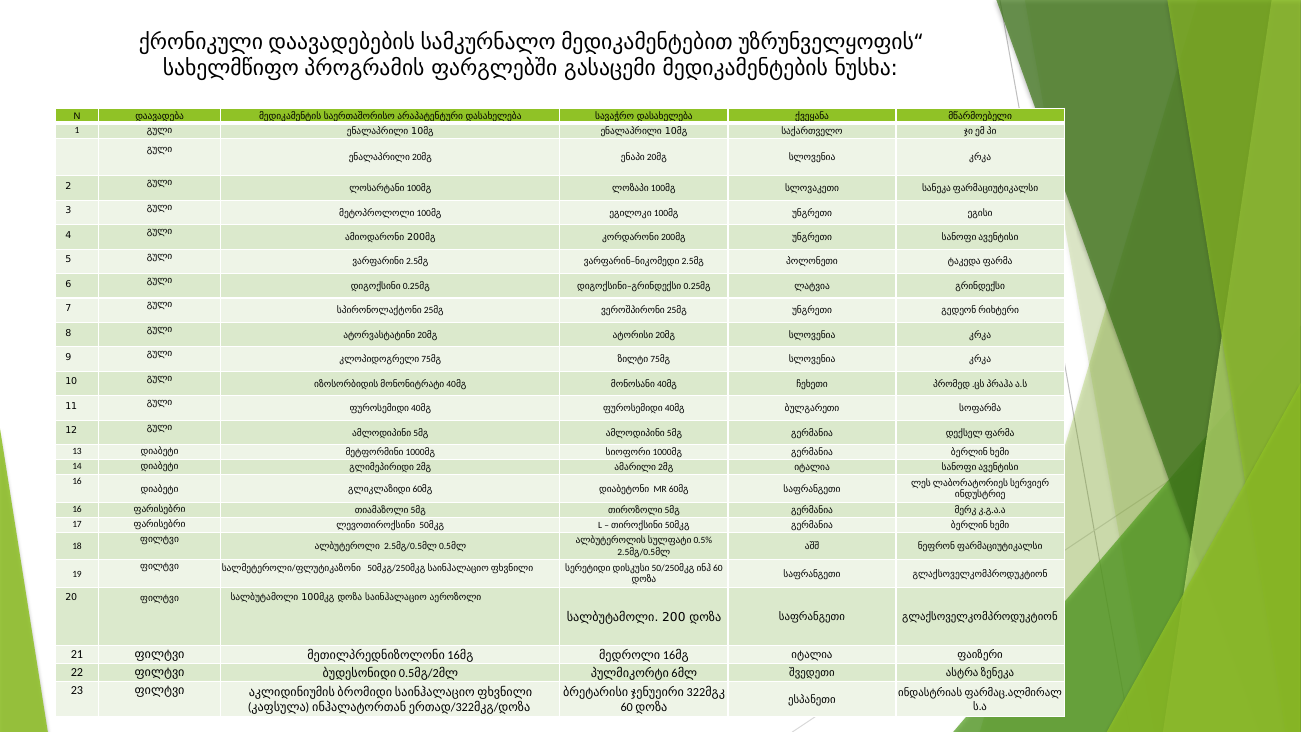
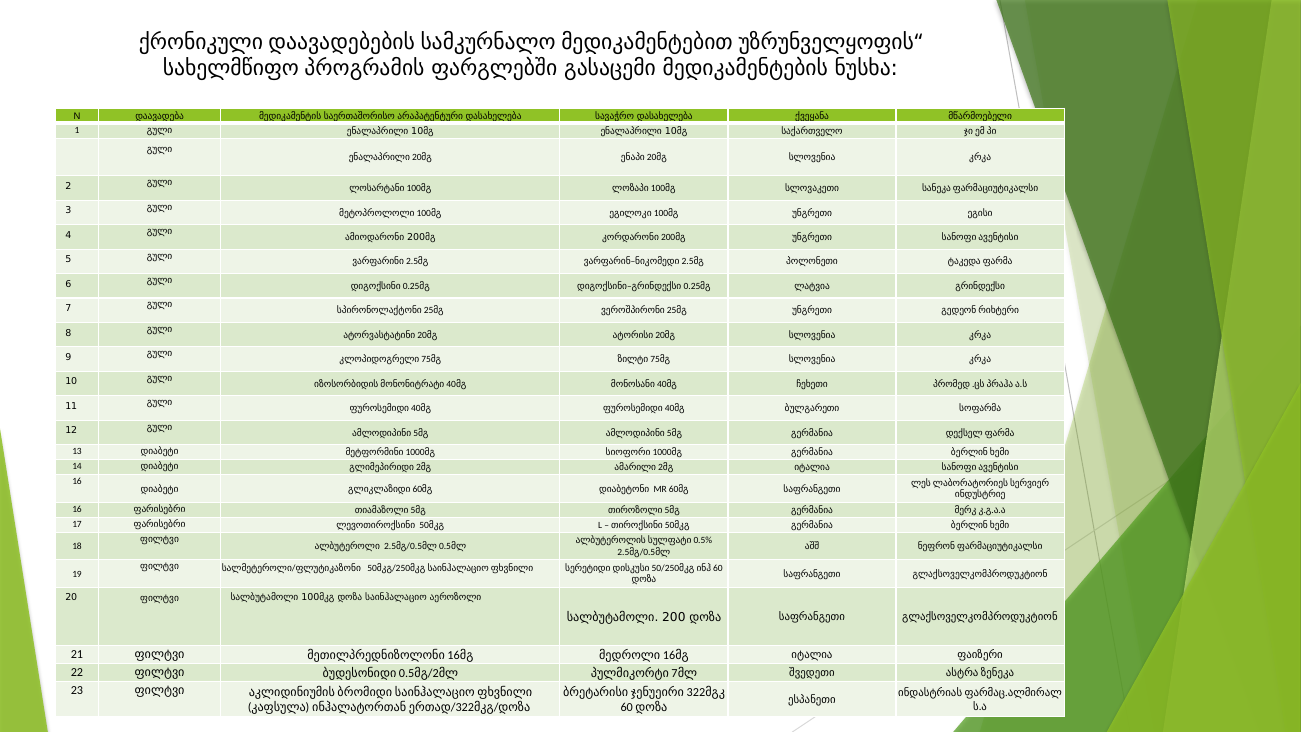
6 at (675, 673): 6 -> 7
